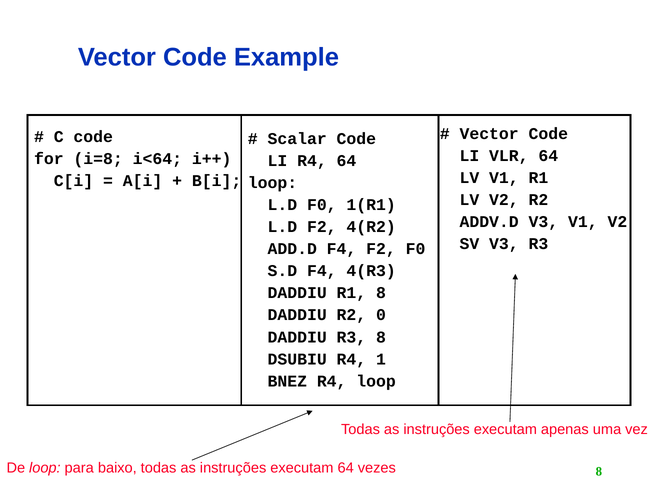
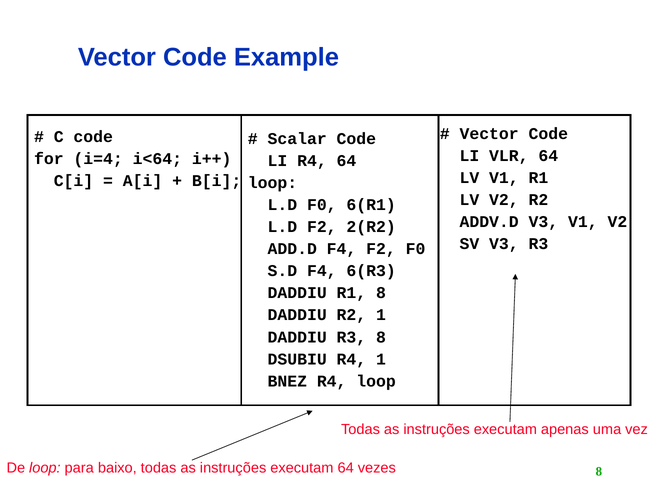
i=8: i=8 -> i=4
1(R1: 1(R1 -> 6(R1
4(R2: 4(R2 -> 2(R2
4(R3: 4(R3 -> 6(R3
R2 0: 0 -> 1
